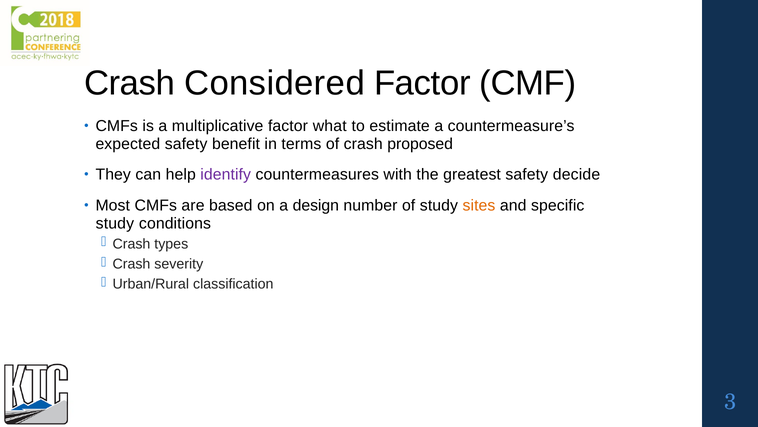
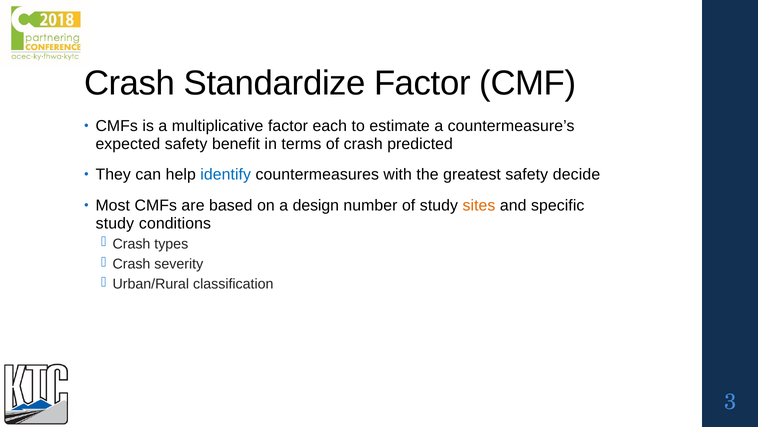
Considered: Considered -> Standardize
what: what -> each
proposed: proposed -> predicted
identify colour: purple -> blue
